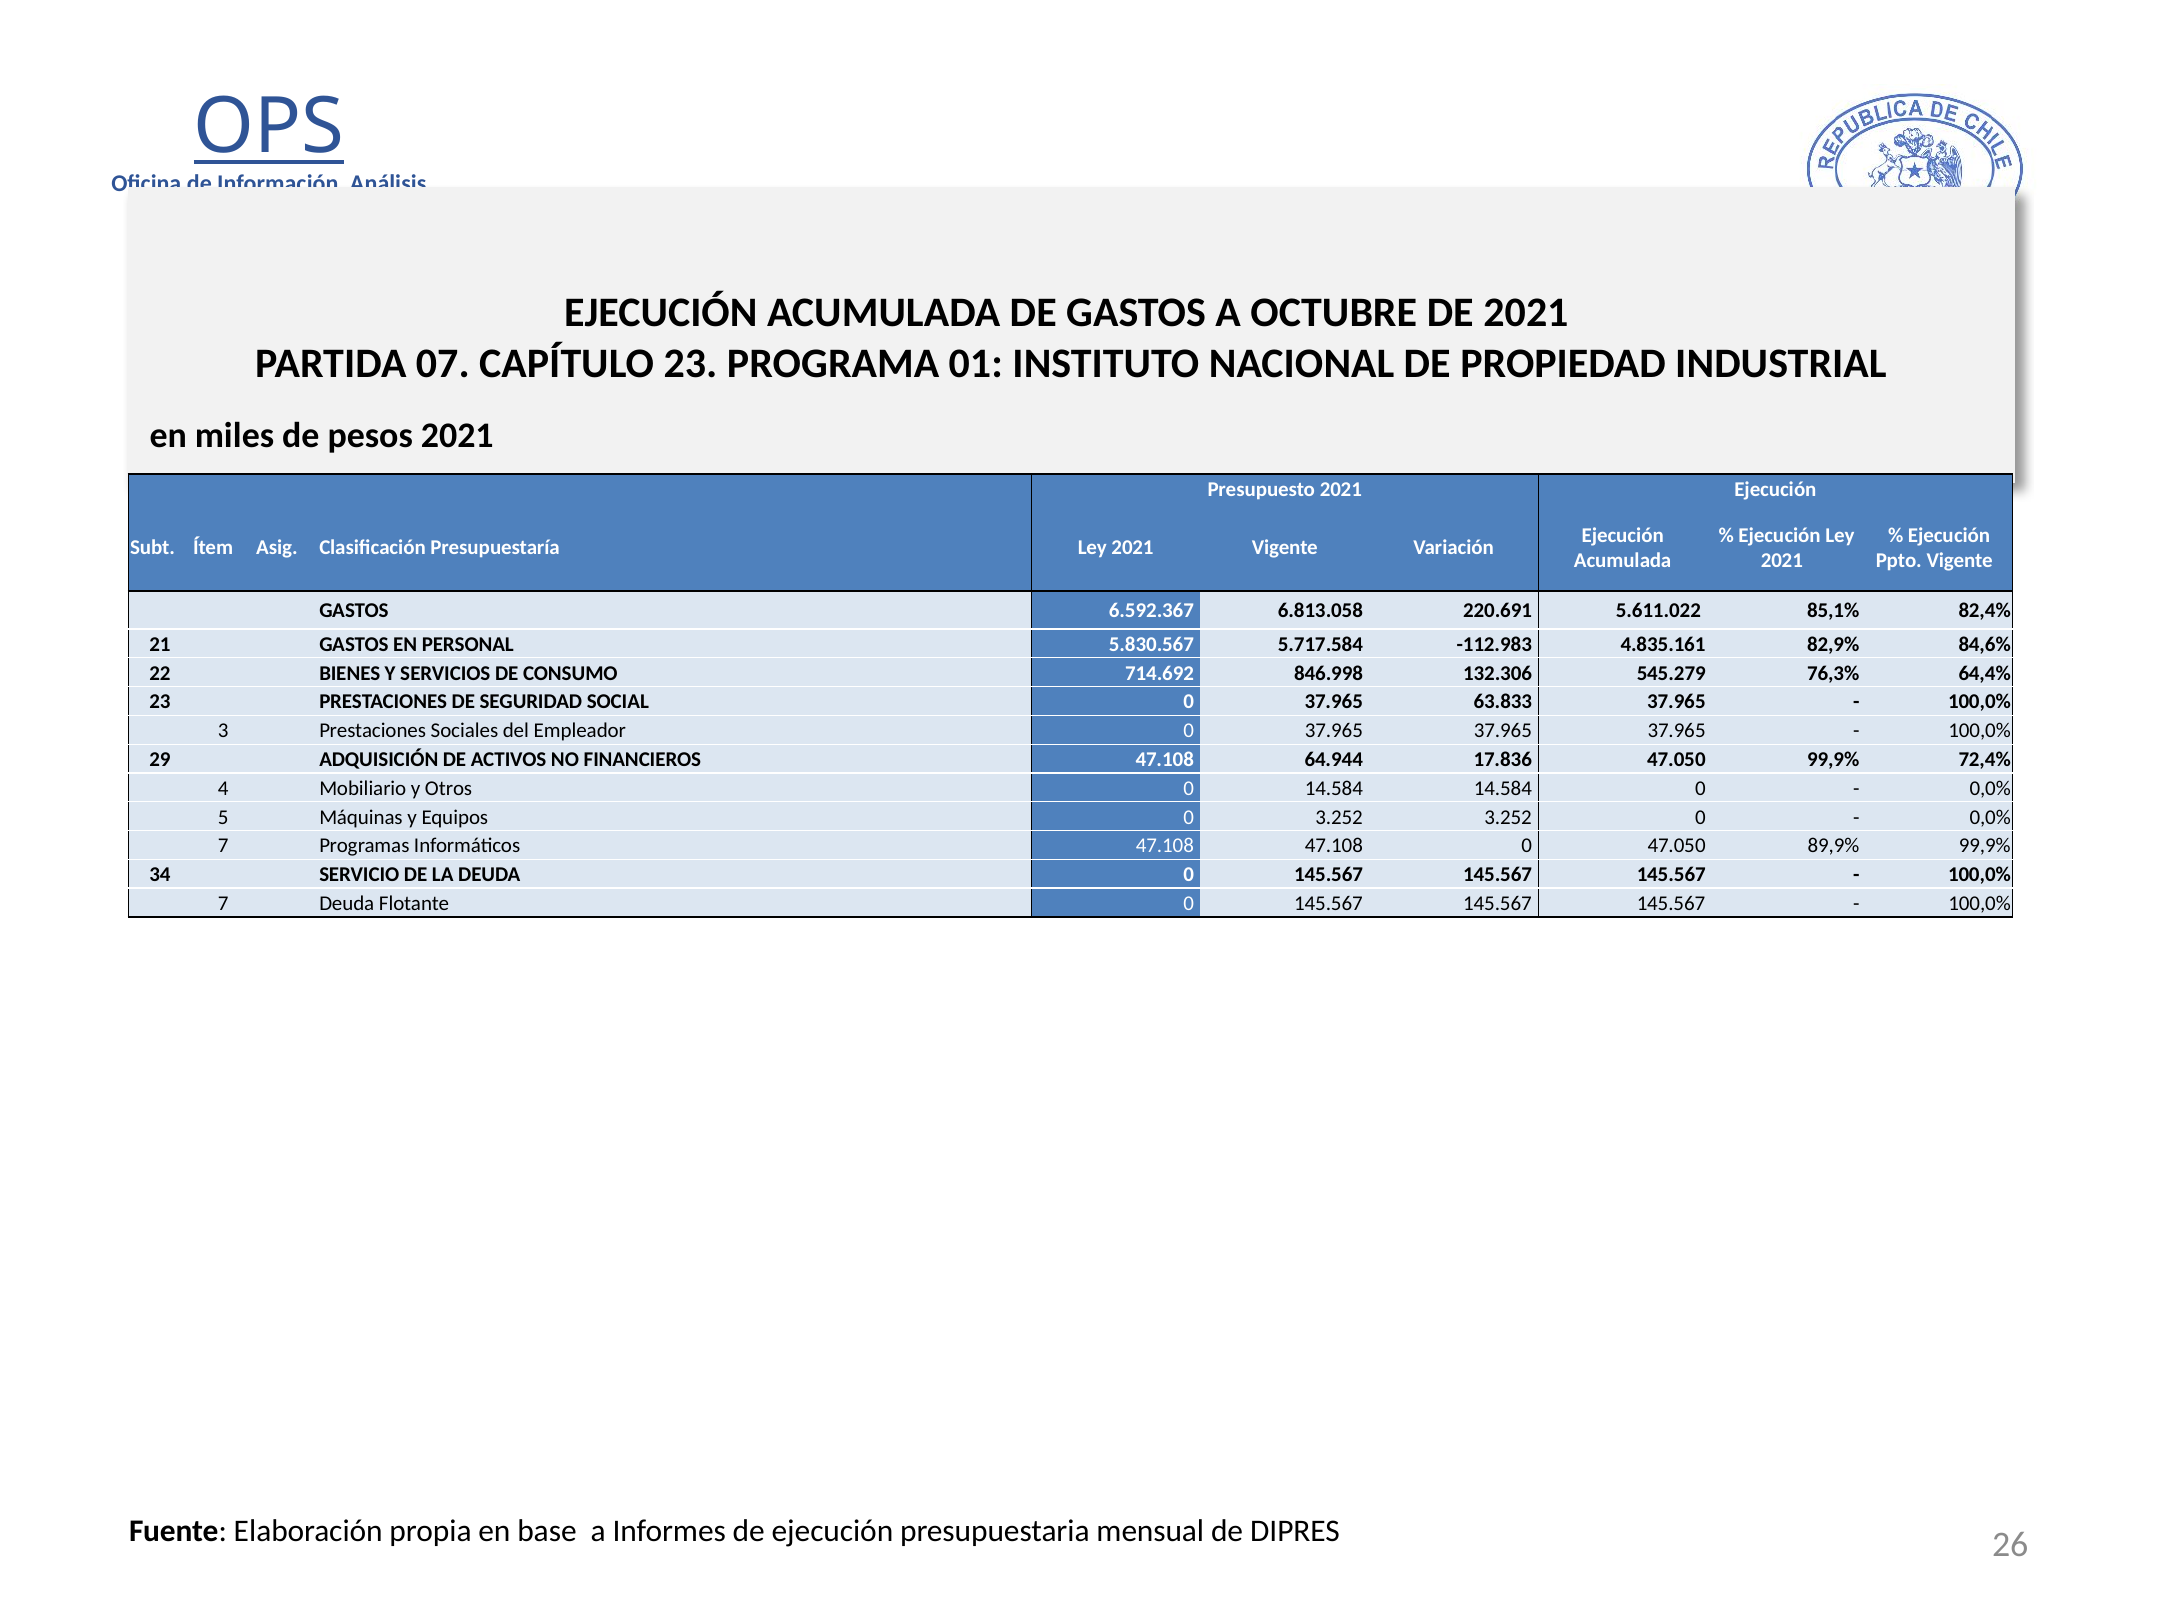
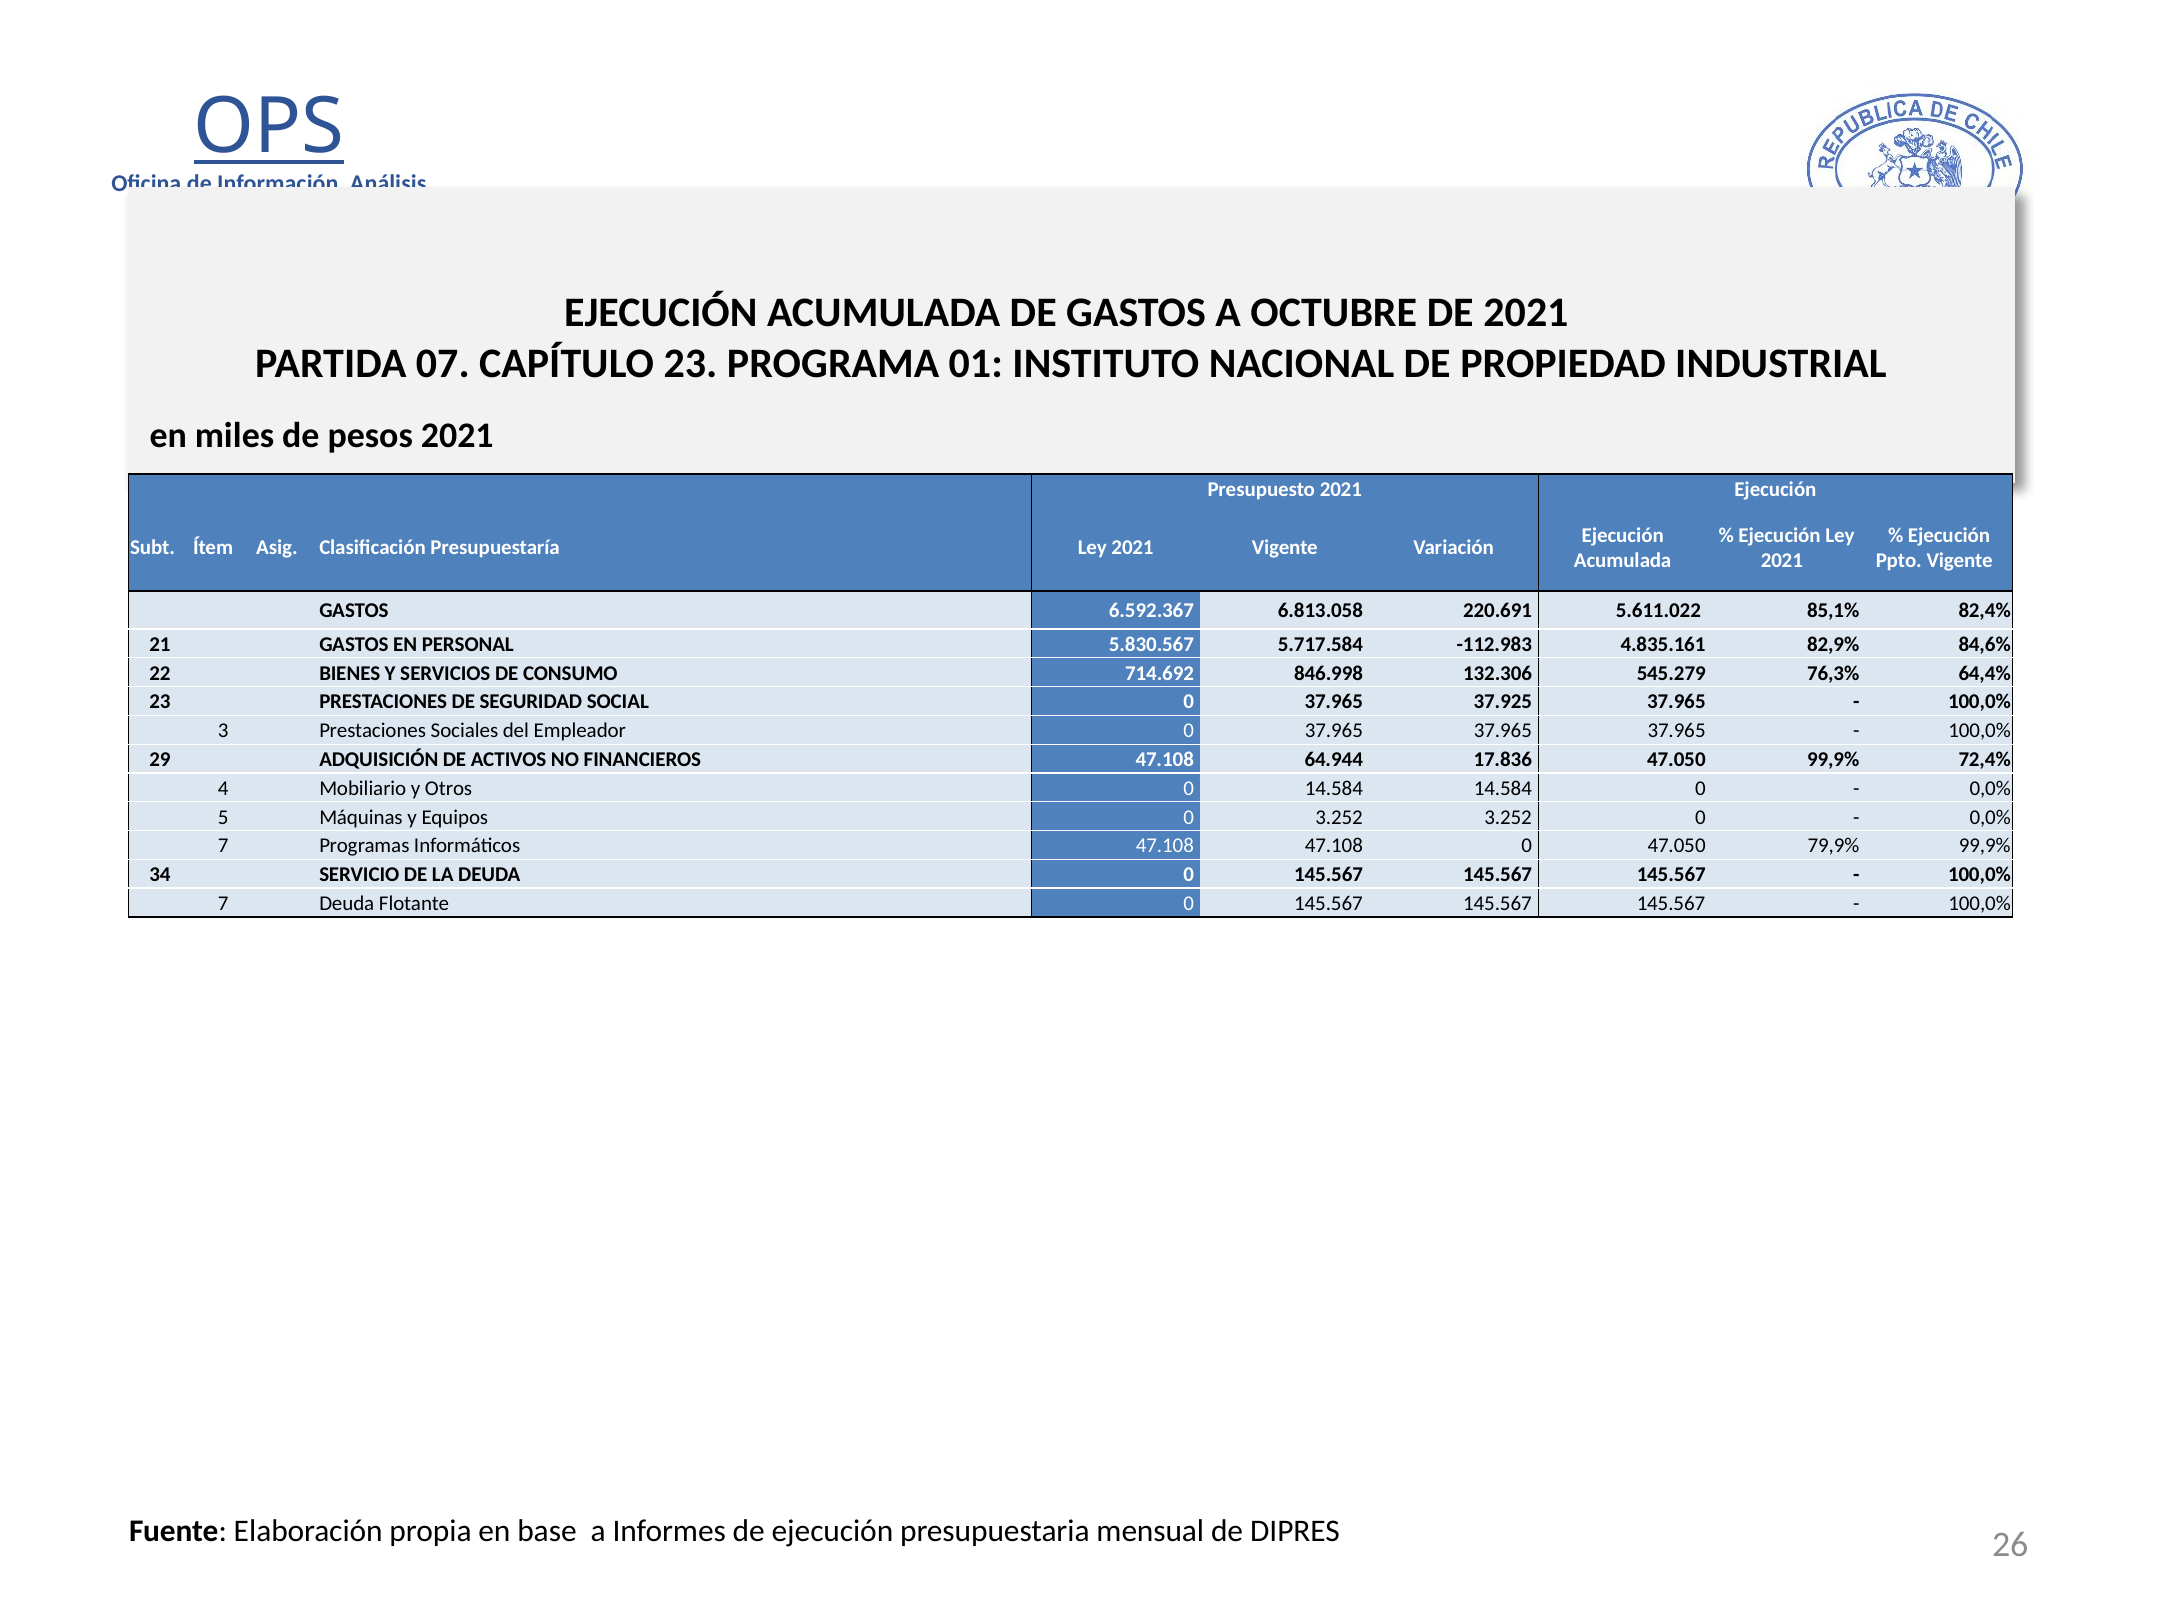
63.833: 63.833 -> 37.925
89,9%: 89,9% -> 79,9%
